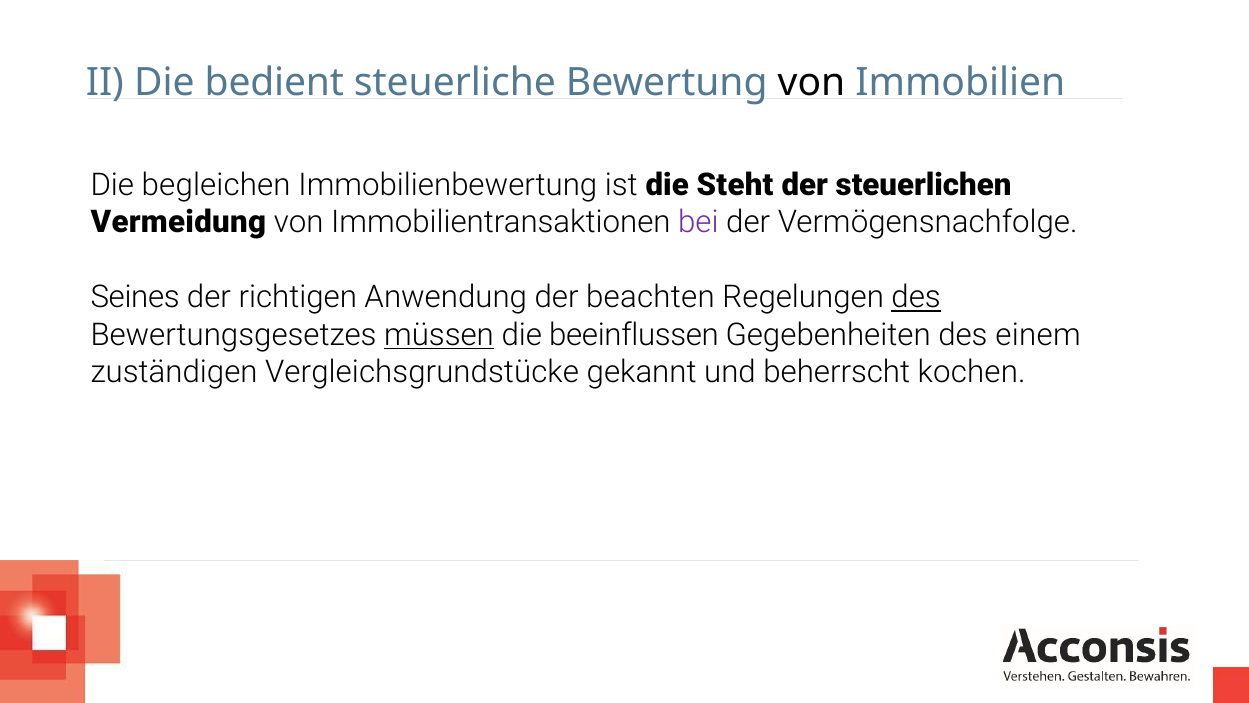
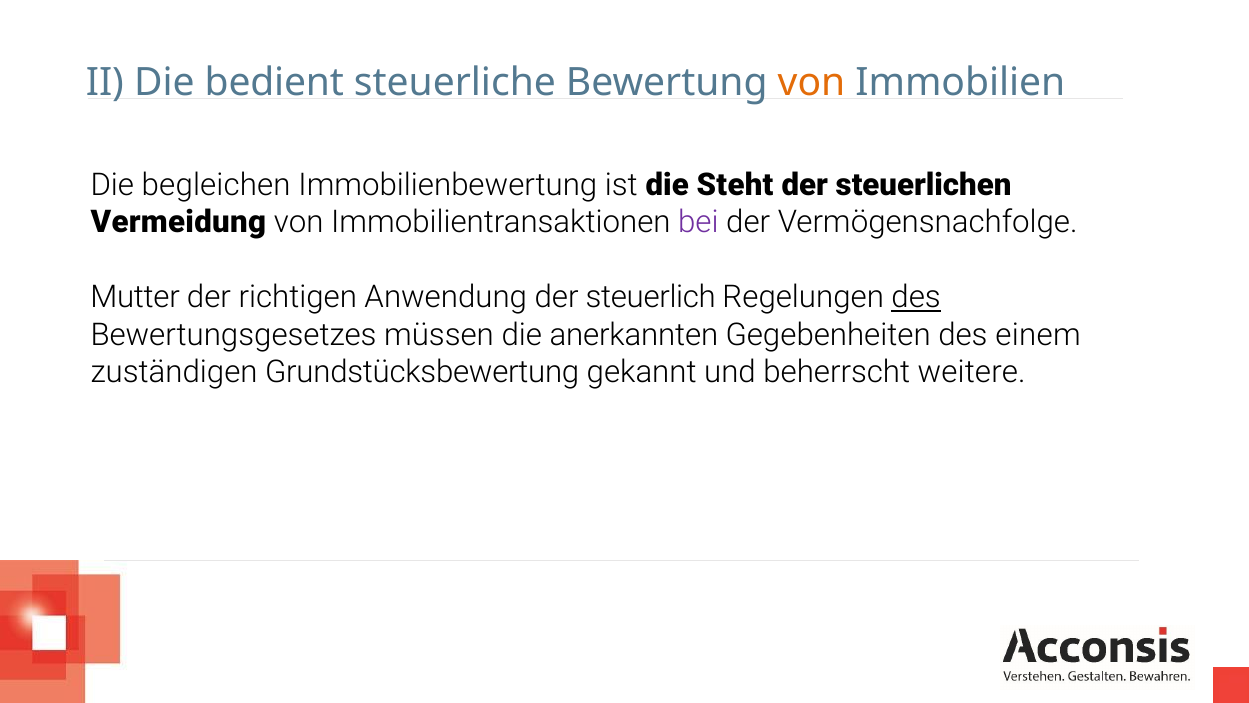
von at (811, 83) colour: black -> orange
Seines: Seines -> Mutter
beachten: beachten -> steuerlich
müssen underline: present -> none
beeinflussen: beeinflussen -> anerkannten
Vergleichsgrundstücke: Vergleichsgrundstücke -> Grundstücksbewertung
kochen: kochen -> weitere
